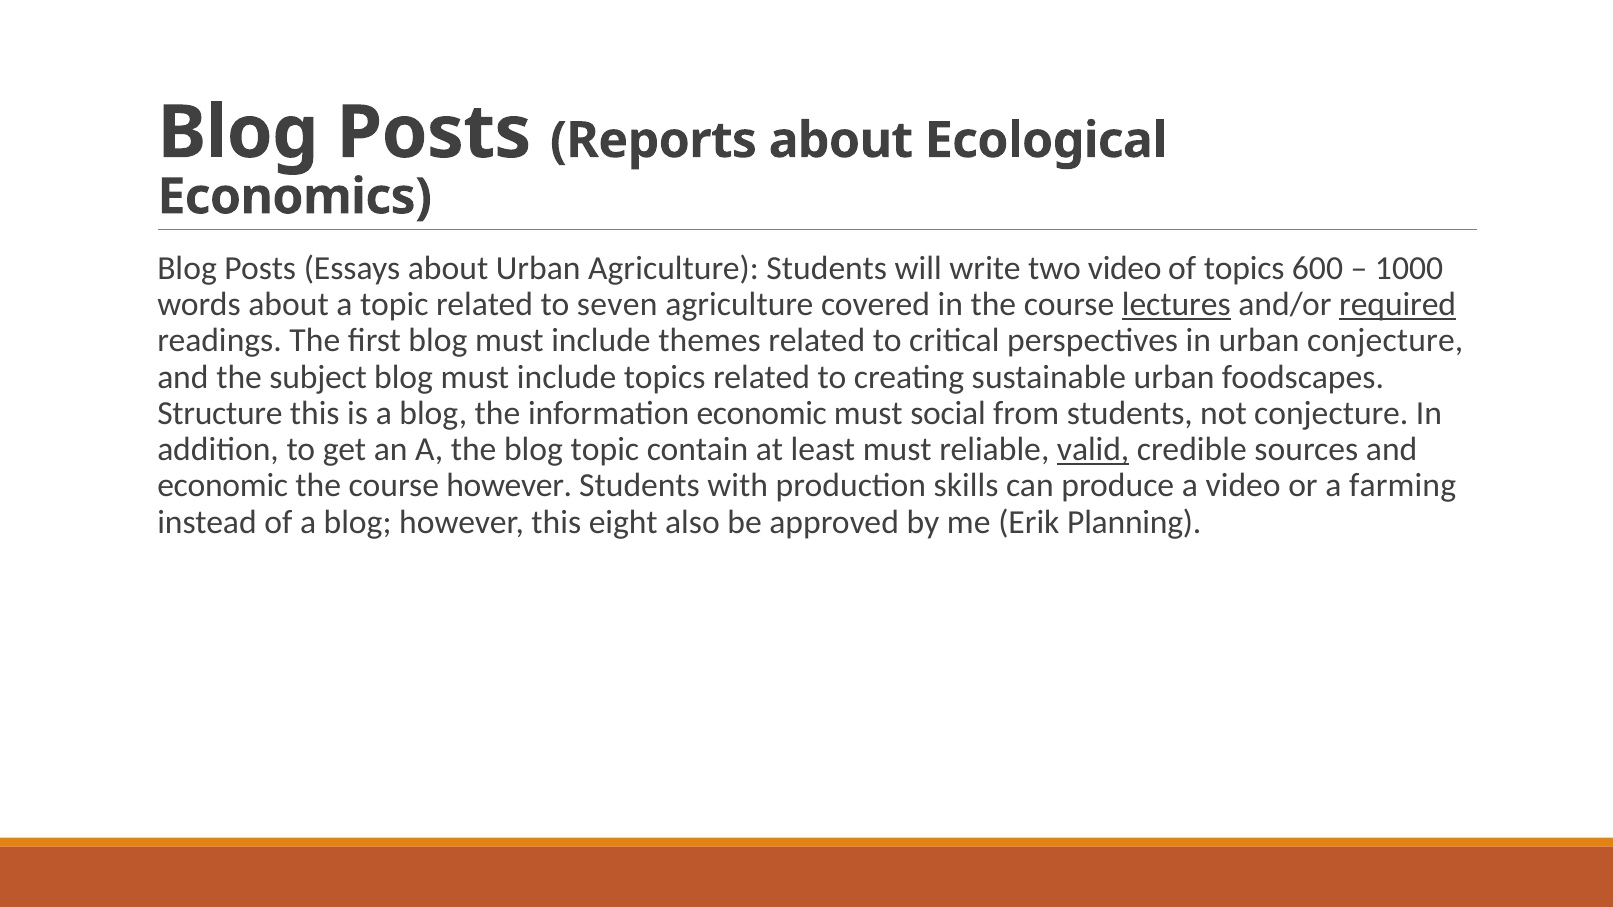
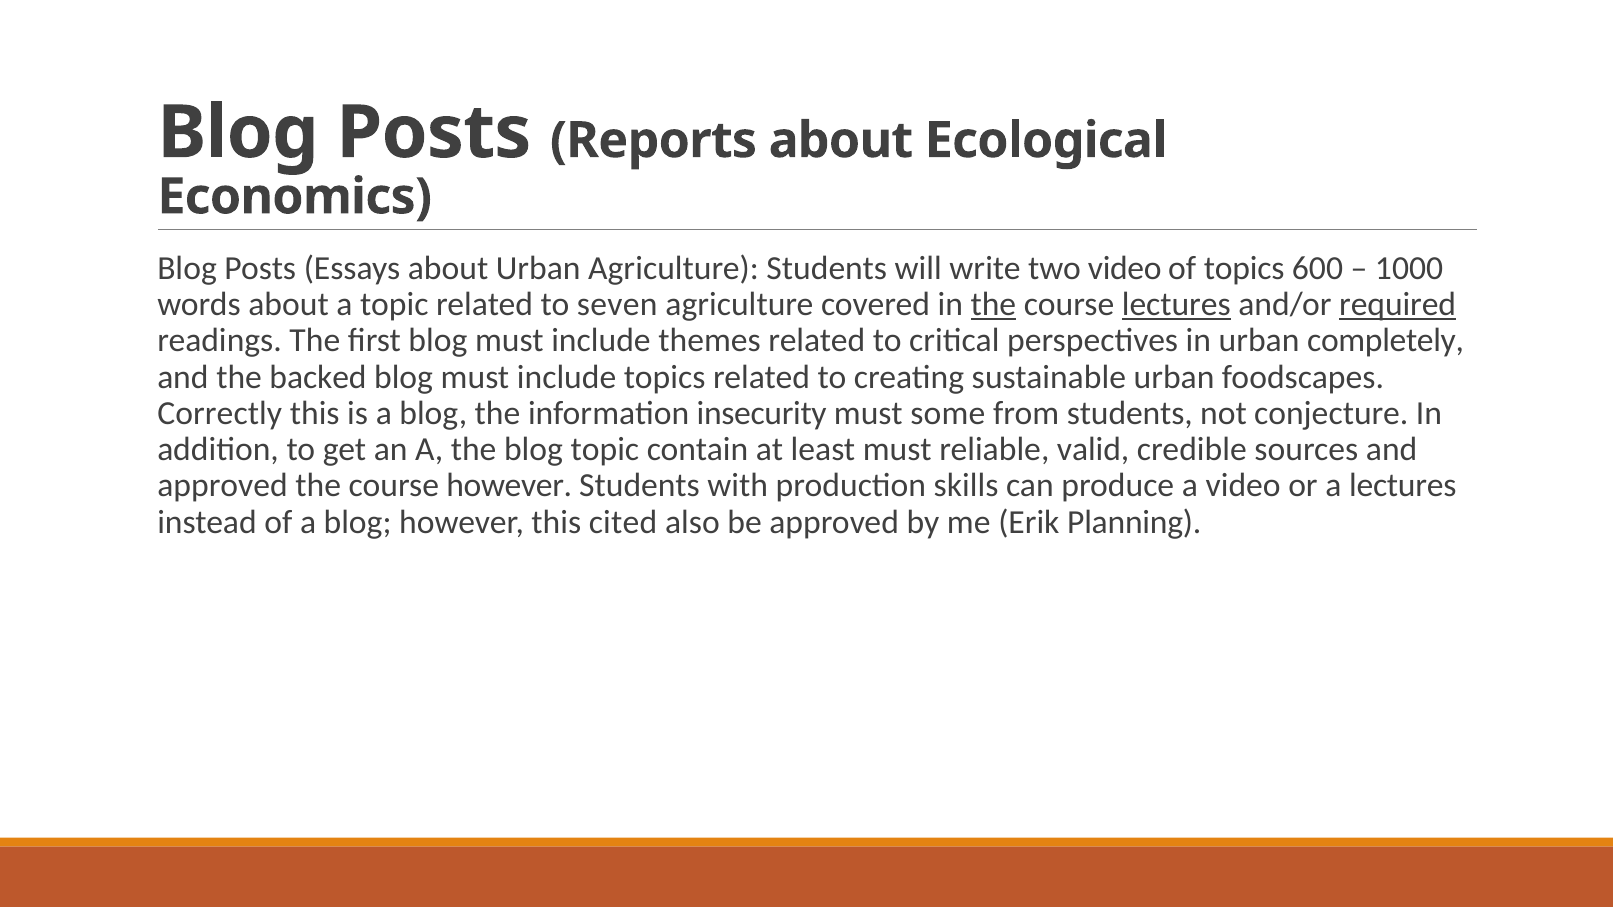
the at (993, 304) underline: none -> present
urban conjecture: conjecture -> completely
subject: subject -> backed
Structure: Structure -> Correctly
information economic: economic -> insecurity
social: social -> some
valid underline: present -> none
economic at (223, 486): economic -> approved
a farming: farming -> lectures
eight: eight -> cited
